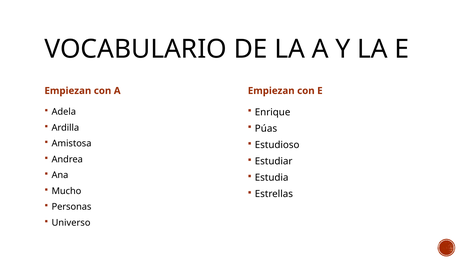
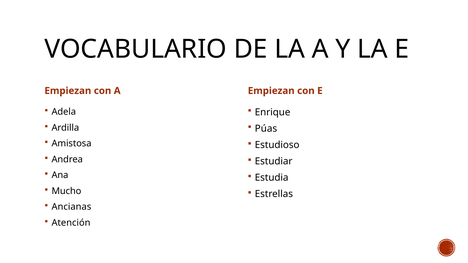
Personas: Personas -> Ancianas
Universo: Universo -> Atención
